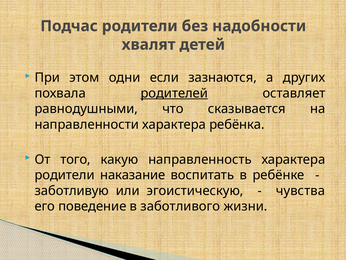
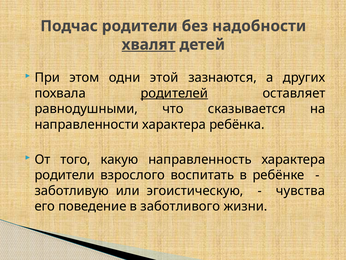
хвалят underline: none -> present
если: если -> этой
наказание: наказание -> взрослого
